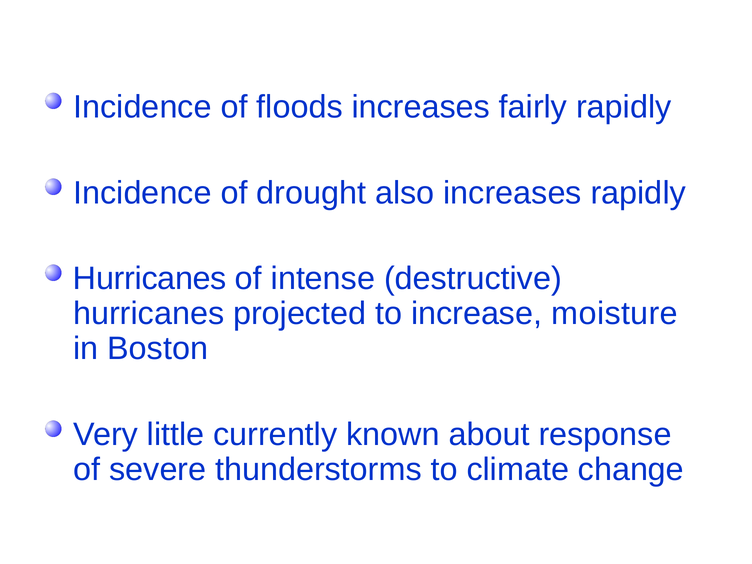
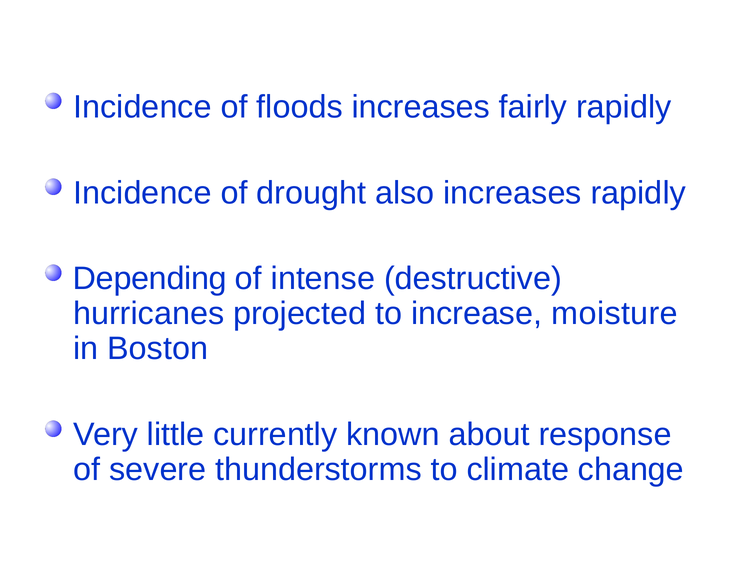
Hurricanes at (150, 279): Hurricanes -> Depending
